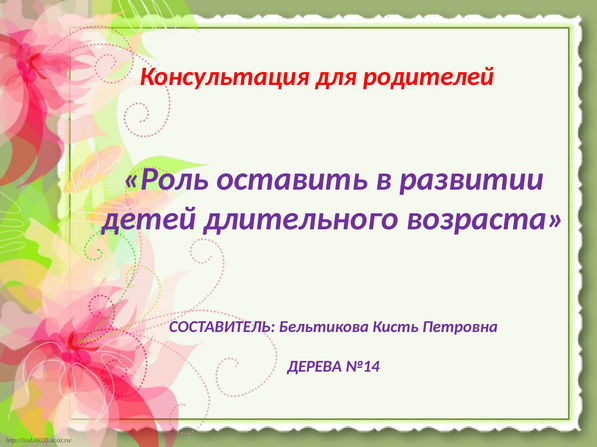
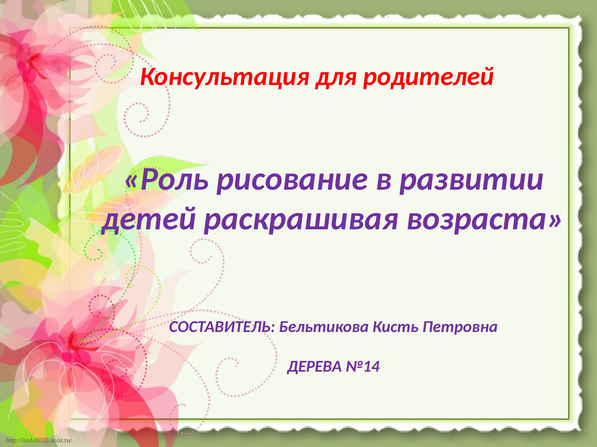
оставить: оставить -> рисование
длительного: длительного -> раскрашивая
